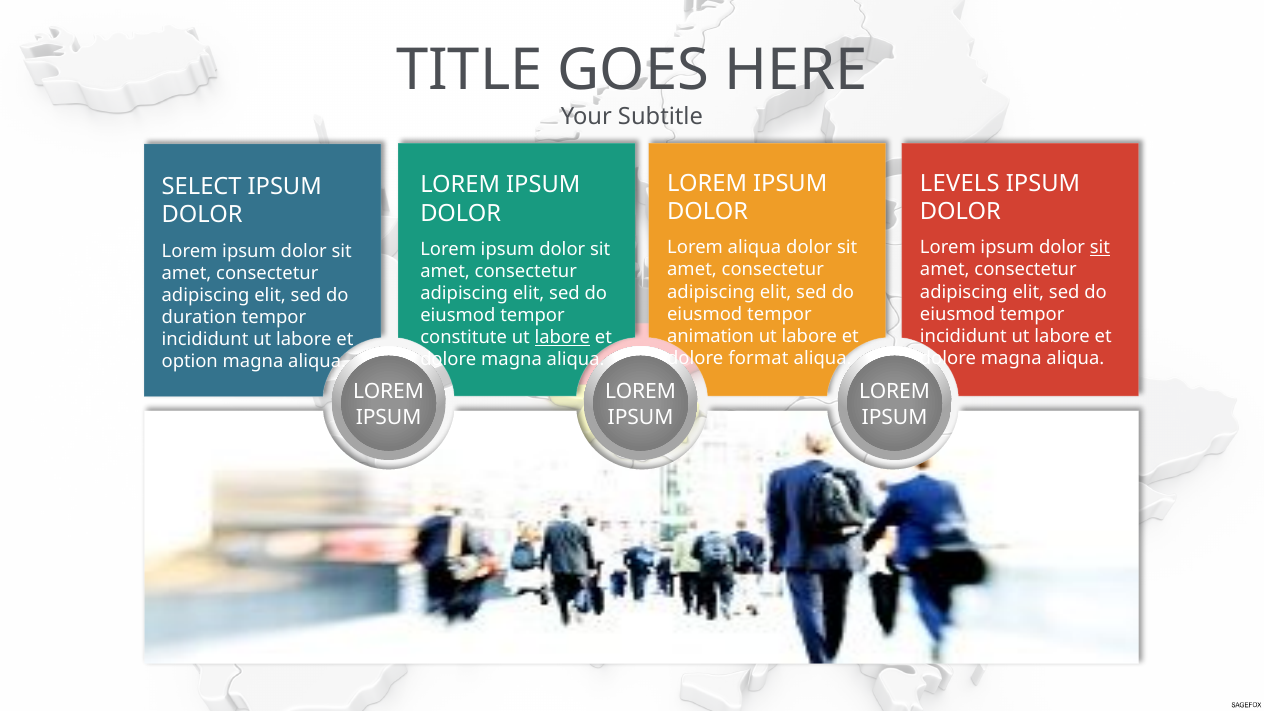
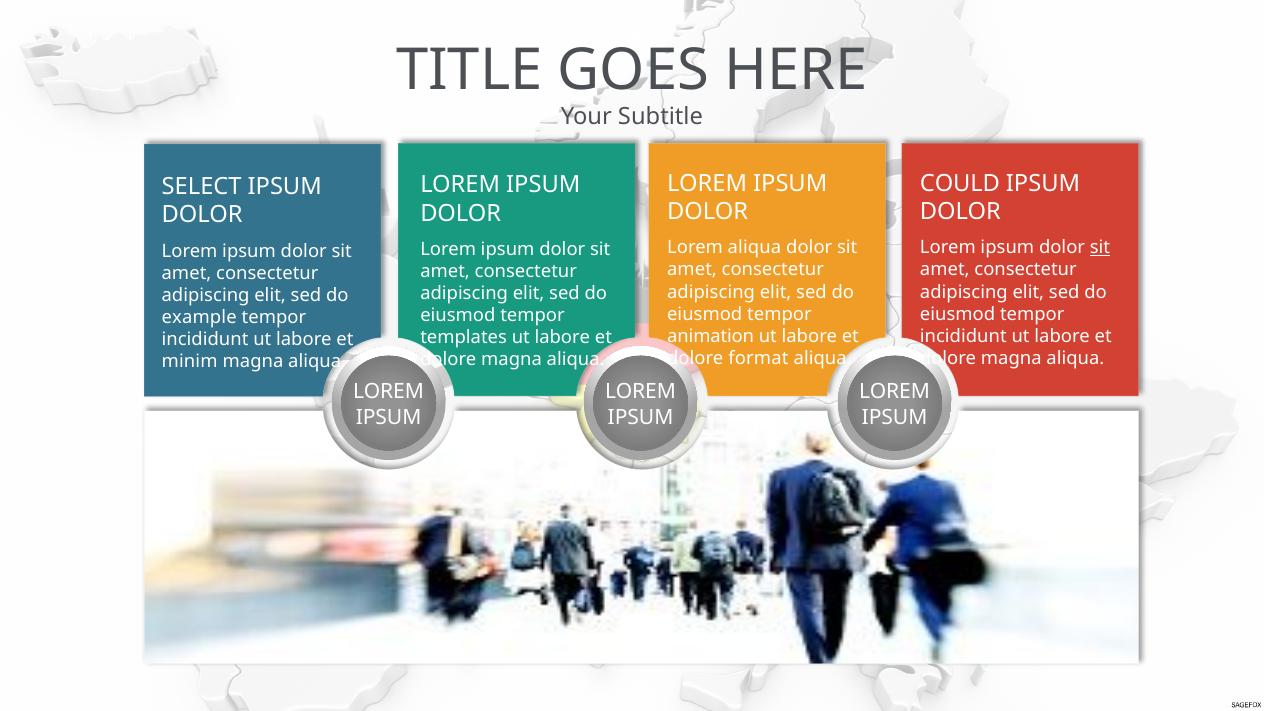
LEVELS: LEVELS -> COULD
duration: duration -> example
constitute: constitute -> templates
labore at (562, 338) underline: present -> none
option: option -> minim
